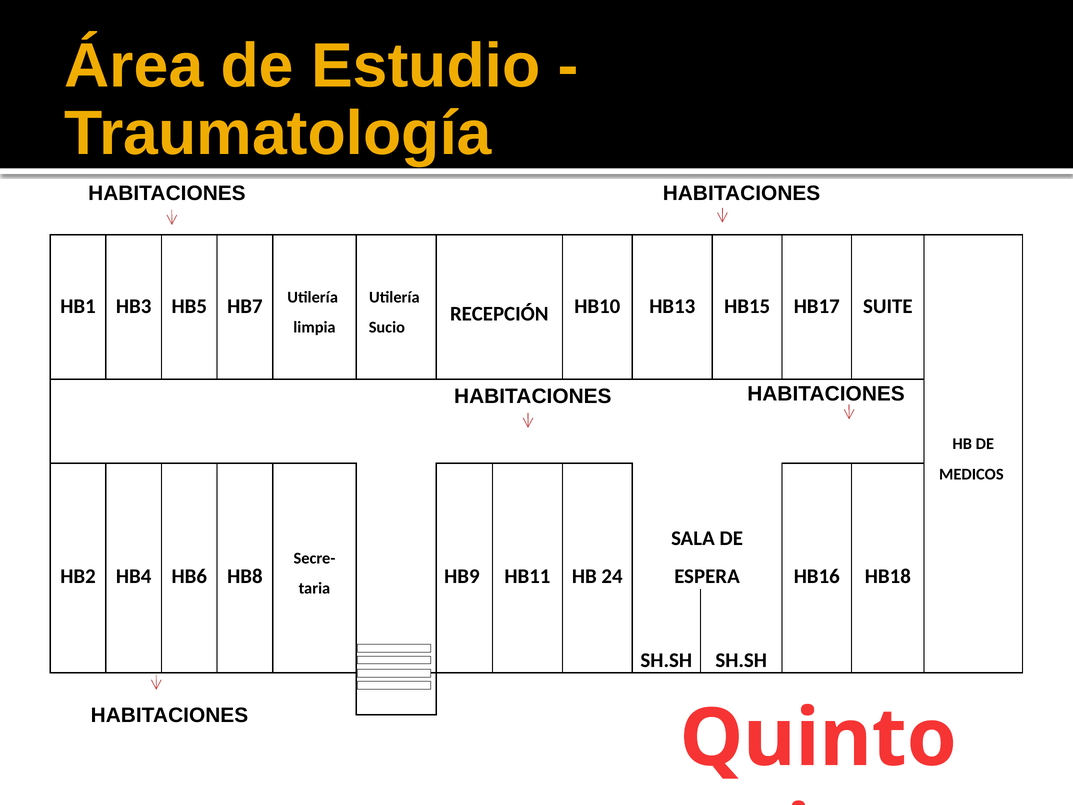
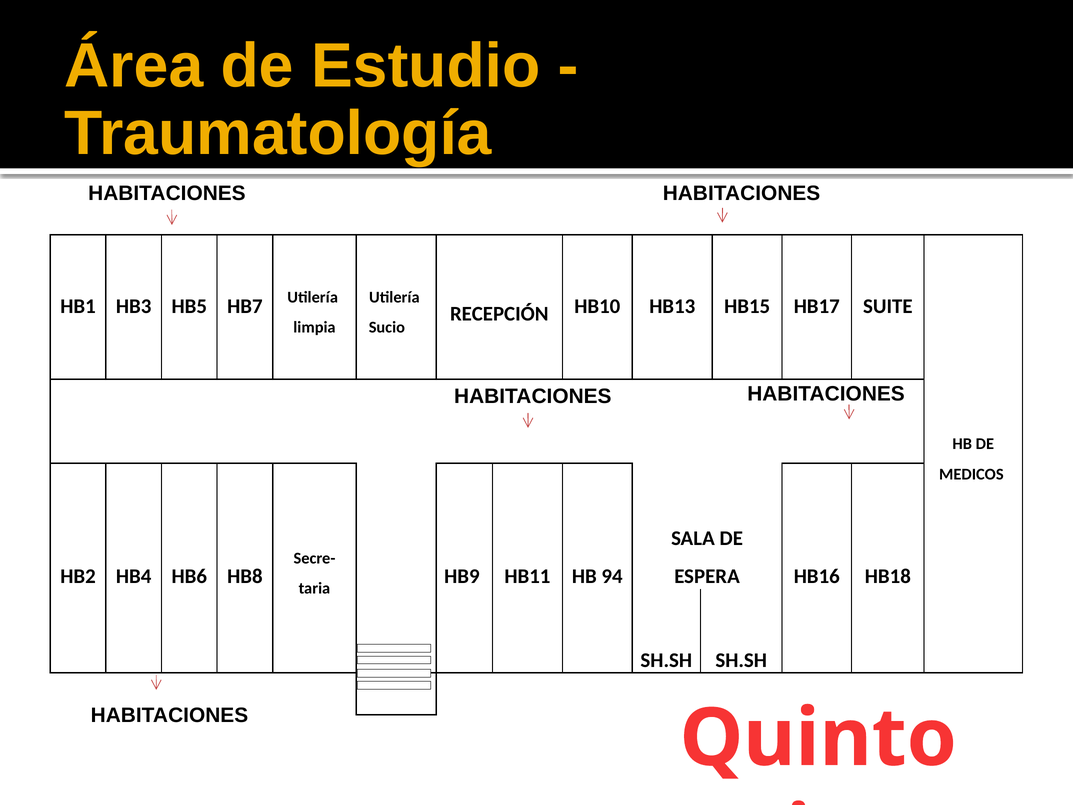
24: 24 -> 94
